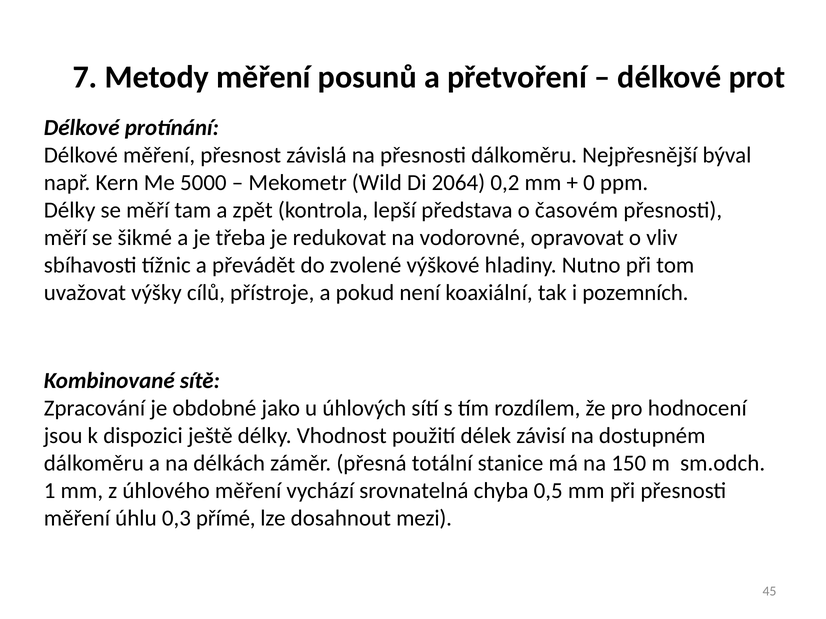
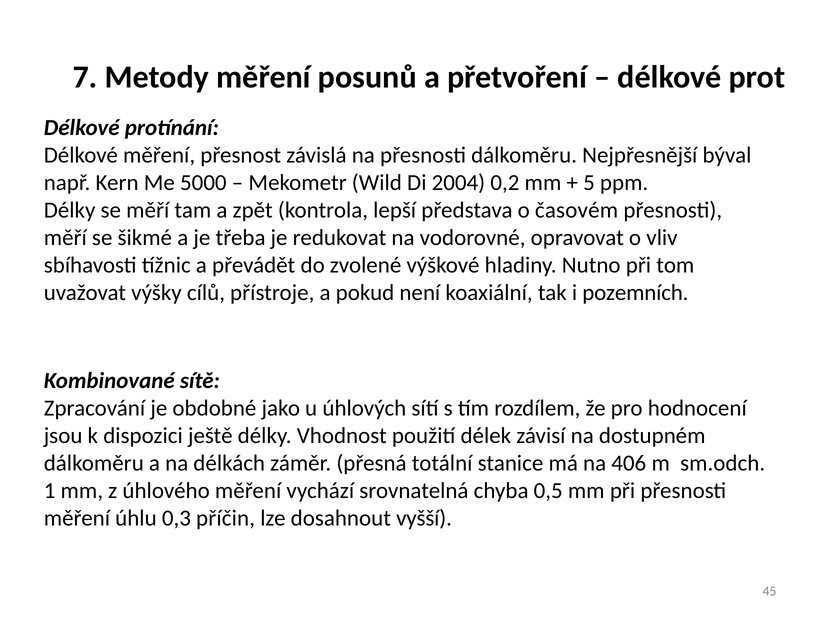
2064: 2064 -> 2004
0: 0 -> 5
150: 150 -> 406
přímé: přímé -> příčin
mezi: mezi -> vyšší
